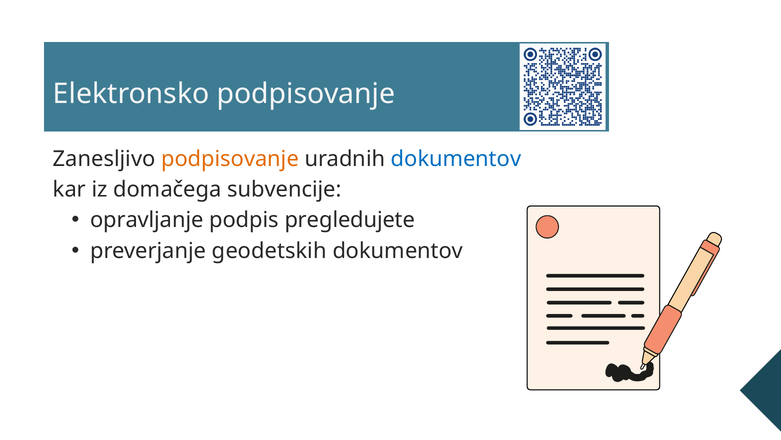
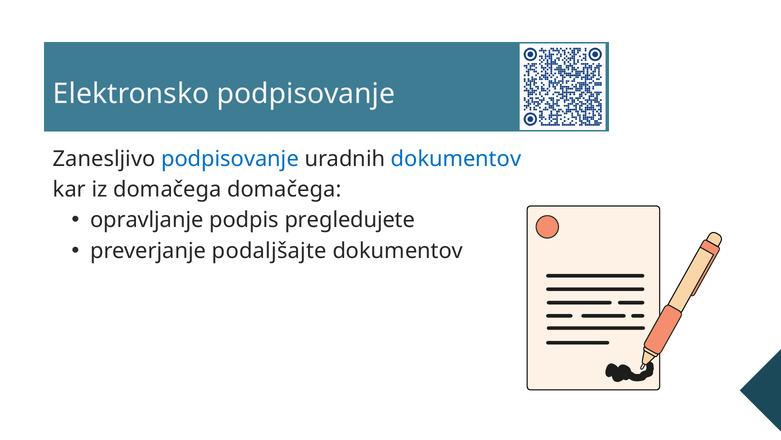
podpisovanje at (230, 159) colour: orange -> blue
domačega subvencije: subvencije -> domačega
geodetskih: geodetskih -> podaljšajte
